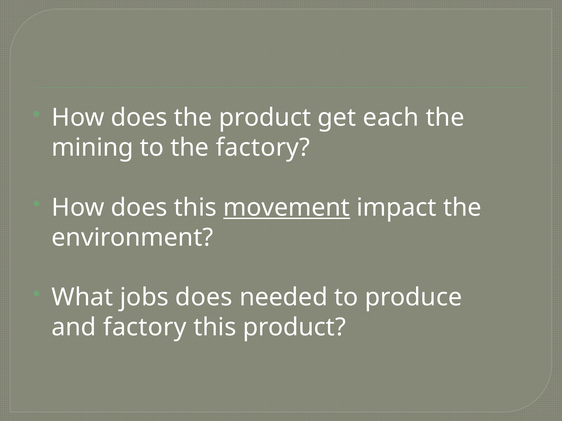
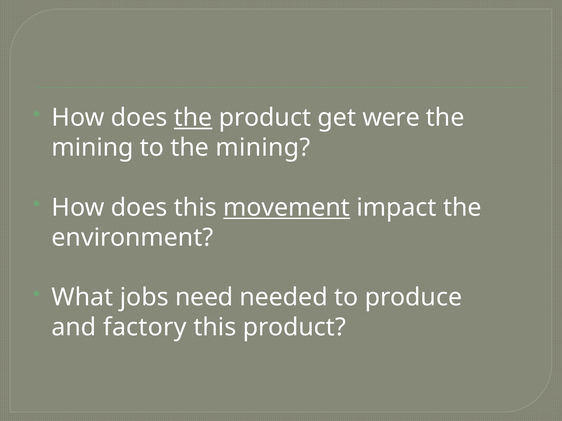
the at (193, 118) underline: none -> present
each: each -> were
to the factory: factory -> mining
jobs does: does -> need
